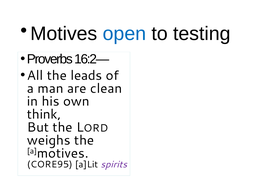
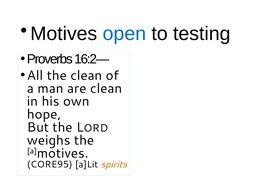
the leads: leads -> clean
think: think -> hope
spirits colour: purple -> orange
